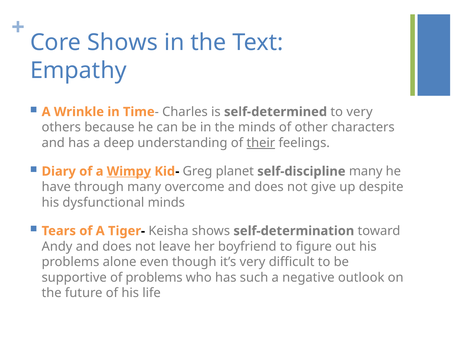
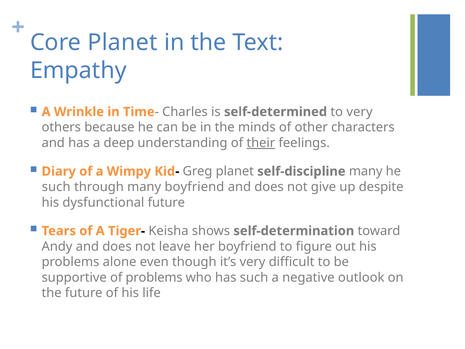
Core Shows: Shows -> Planet
Wimpy underline: present -> none
have at (56, 187): have -> such
many overcome: overcome -> boyfriend
dysfunctional minds: minds -> future
